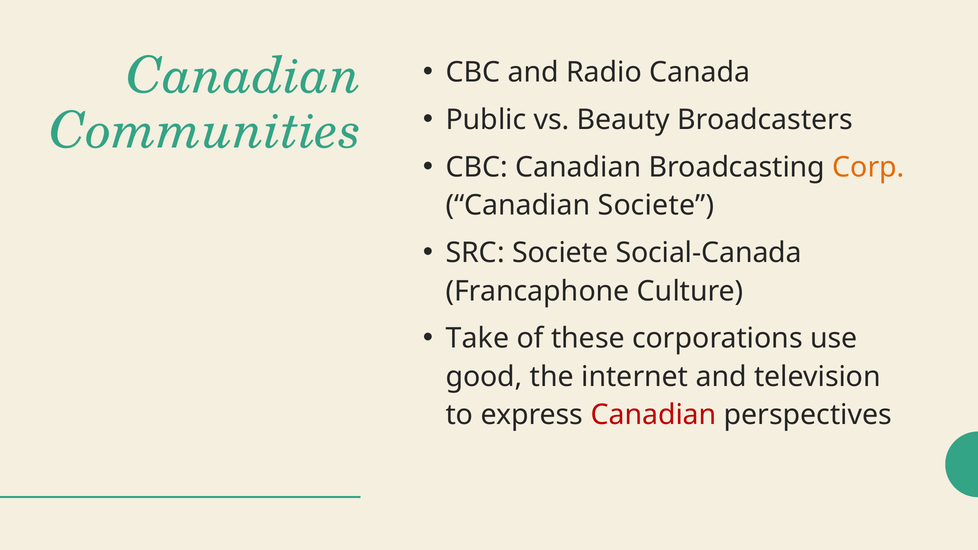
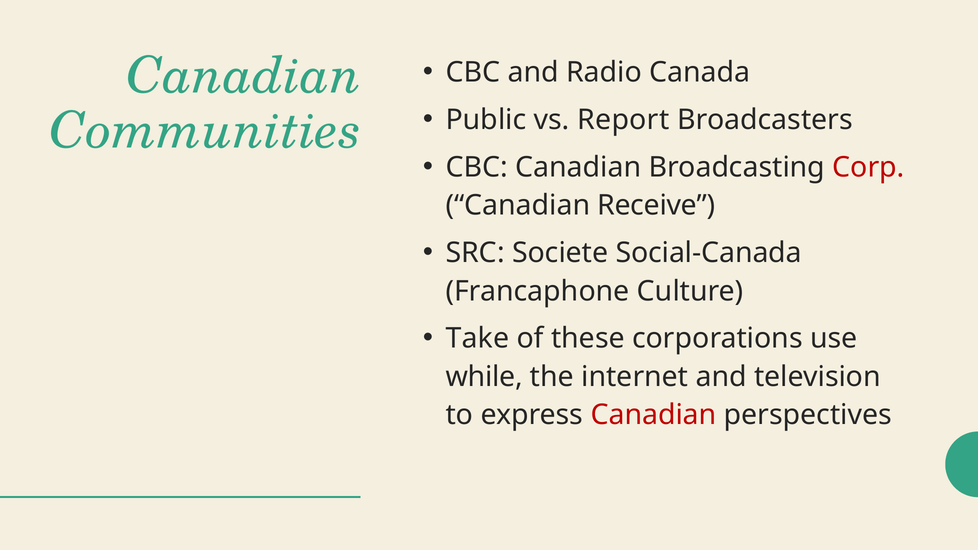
Beauty: Beauty -> Report
Corp colour: orange -> red
Canadian Societe: Societe -> Receive
good: good -> while
